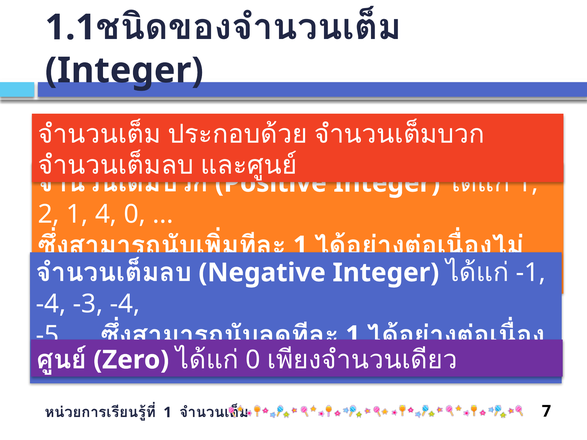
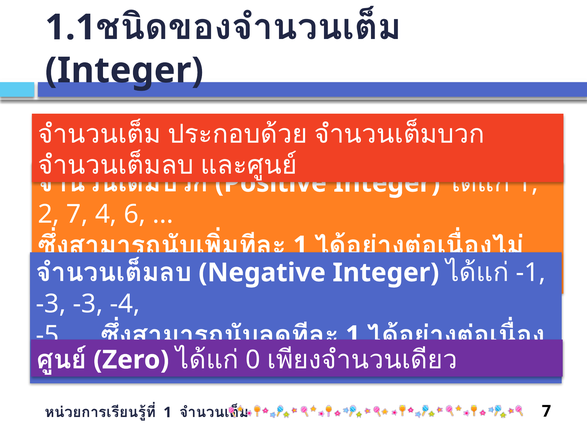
2 1: 1 -> 7
4 0: 0 -> 6
-4 at (51, 304): -4 -> -3
